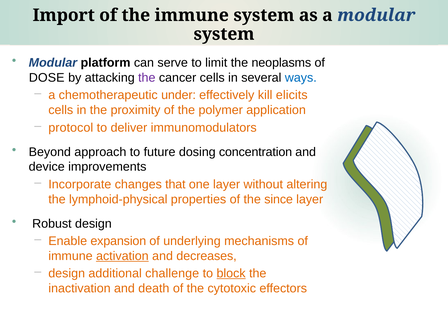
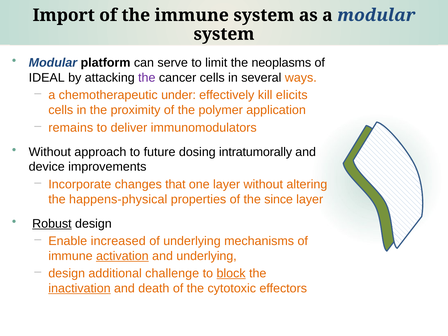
DOSE: DOSE -> IDEAL
ways colour: blue -> orange
protocol: protocol -> remains
Beyond at (50, 152): Beyond -> Without
concentration: concentration -> intratumorally
lymphoid-physical: lymphoid-physical -> happens-physical
Robust underline: none -> present
expansion: expansion -> increased
and decreases: decreases -> underlying
inactivation underline: none -> present
